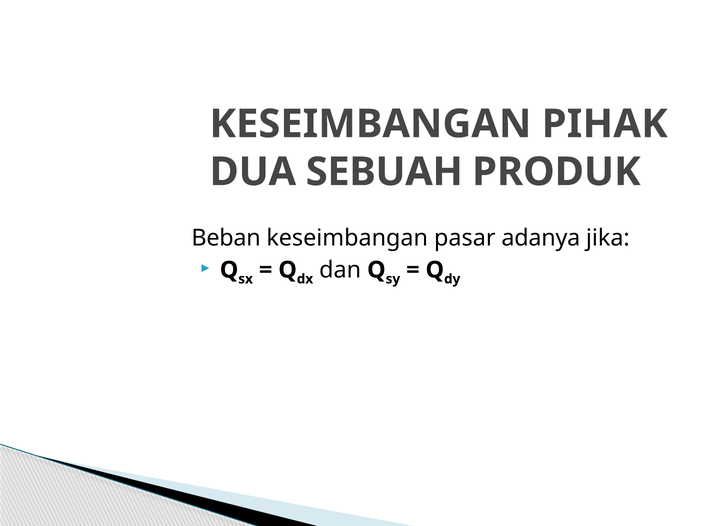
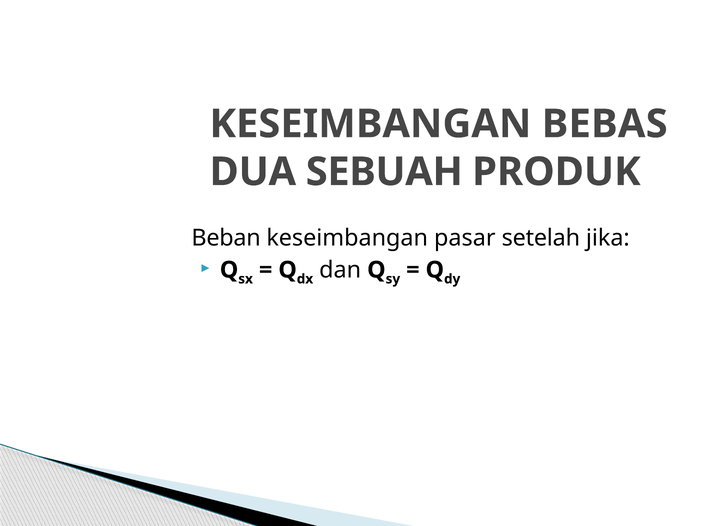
PIHAK: PIHAK -> BEBAS
adanya: adanya -> setelah
